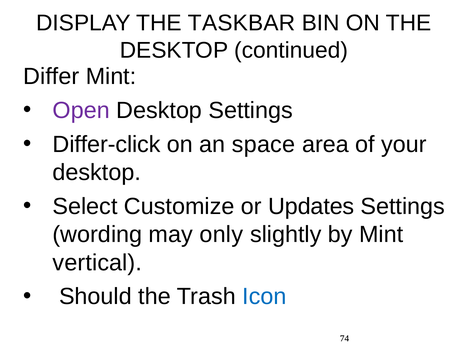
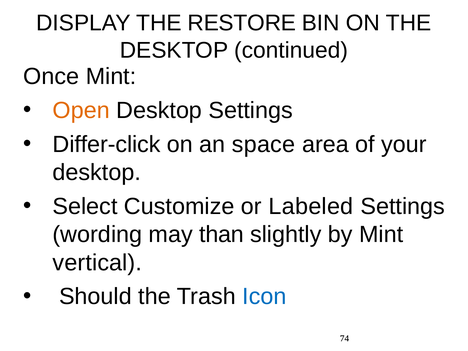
TASKBAR: TASKBAR -> RESTORE
Differ: Differ -> Once
Open colour: purple -> orange
or Updates: Updates -> Labeled
only: only -> than
